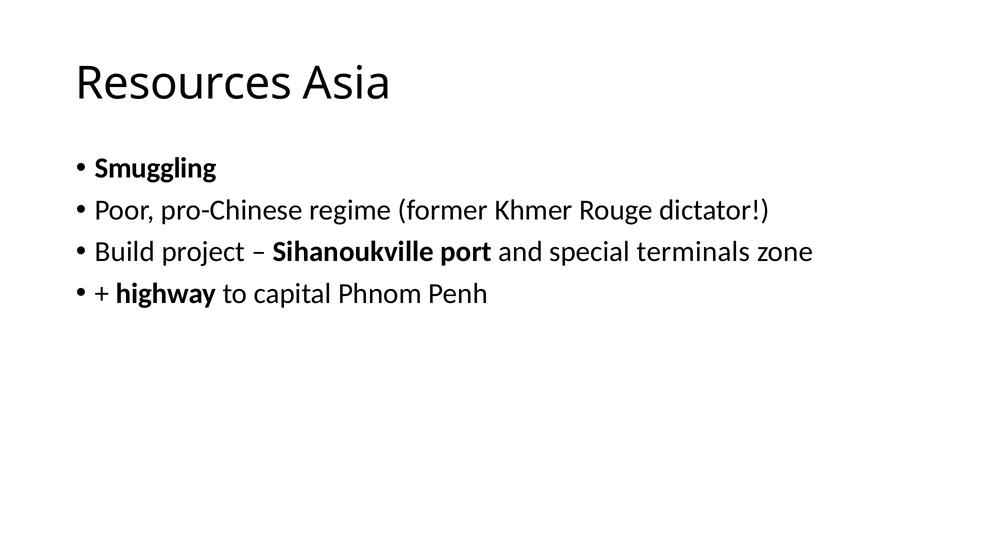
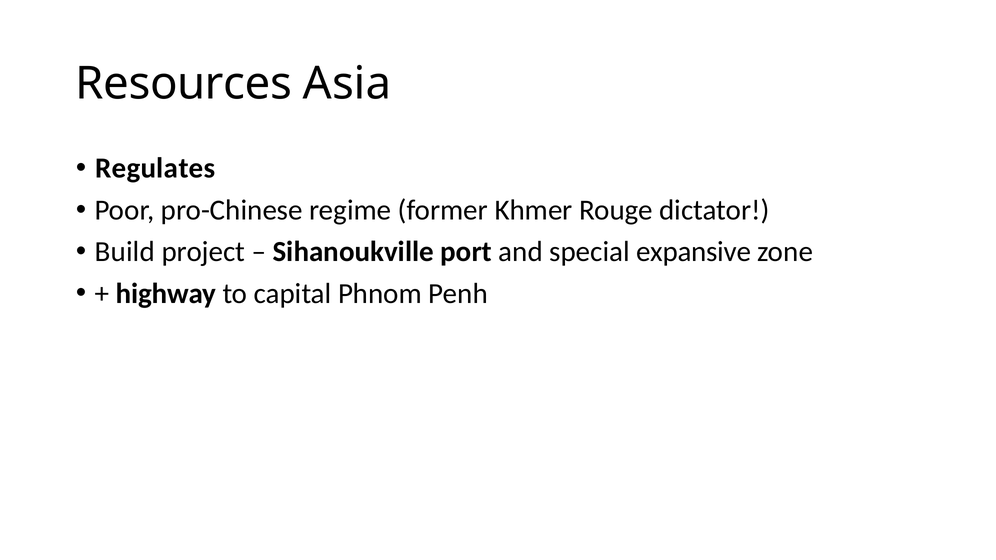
Smuggling: Smuggling -> Regulates
terminals: terminals -> expansive
